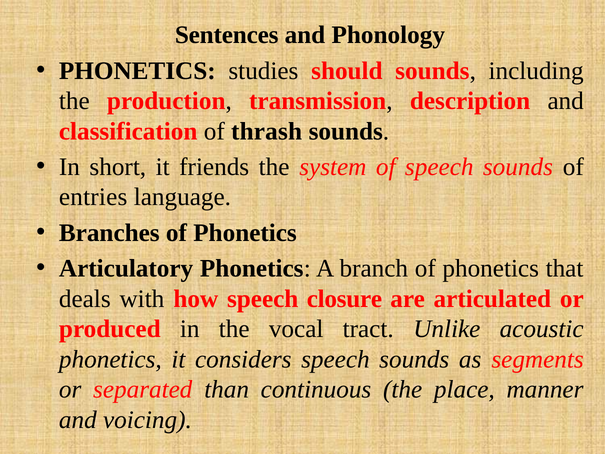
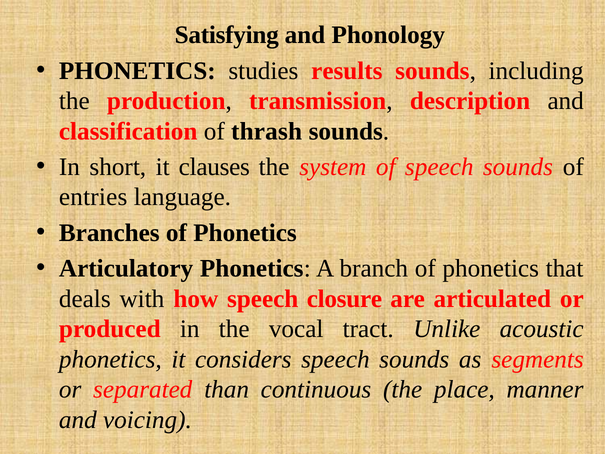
Sentences: Sentences -> Satisfying
should: should -> results
friends: friends -> clauses
